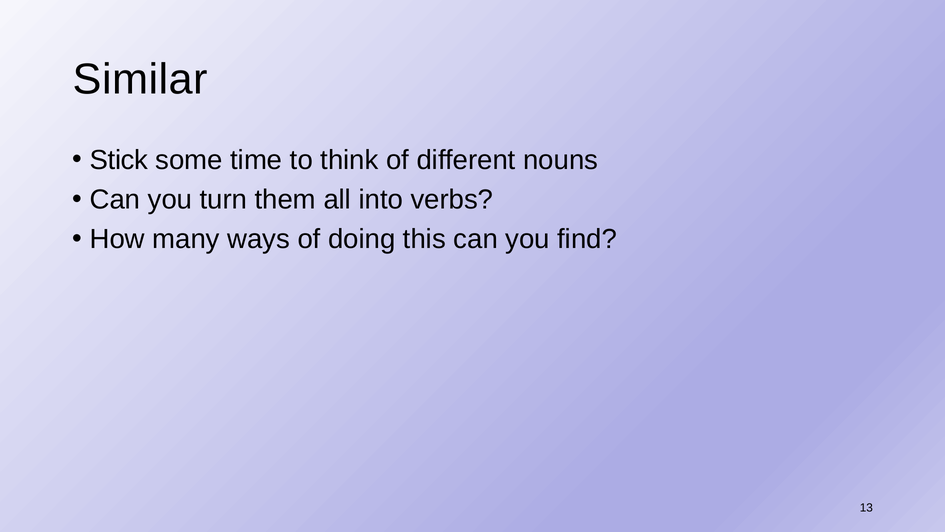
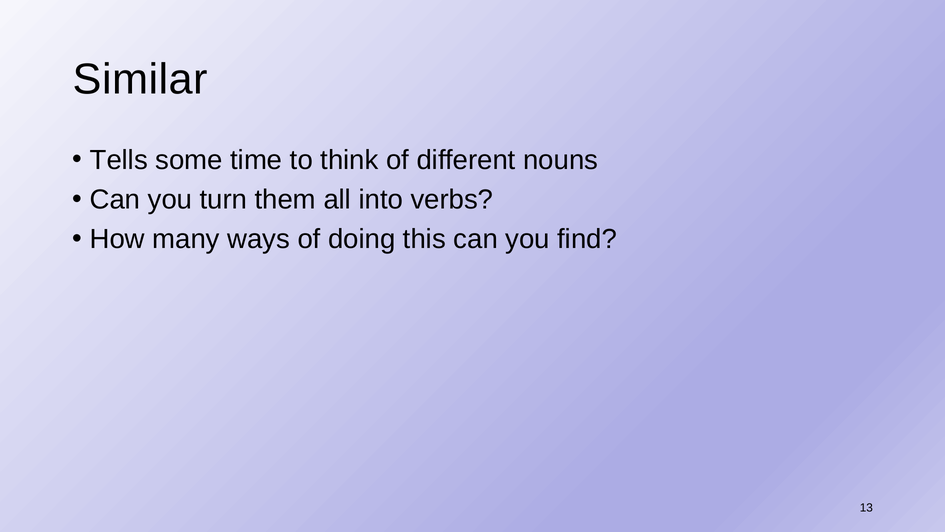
Stick: Stick -> Tells
